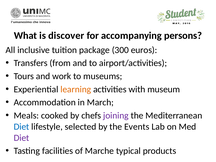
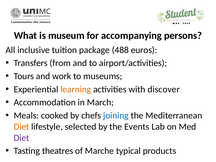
discover: discover -> museum
300: 300 -> 488
museum: museum -> discover
joining colour: purple -> blue
Diet at (21, 127) colour: blue -> orange
facilities: facilities -> theatres
